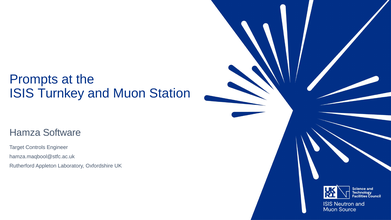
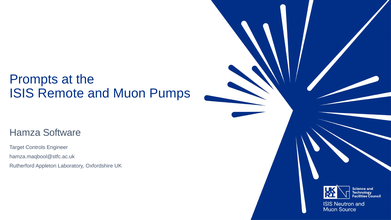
Turnkey: Turnkey -> Remote
Station: Station -> Pumps
